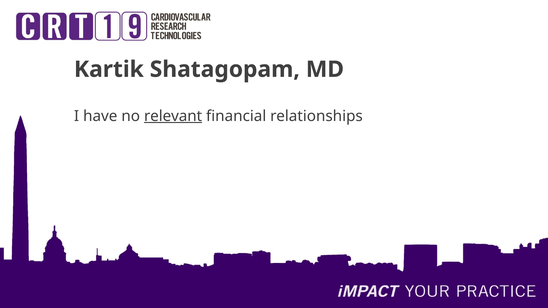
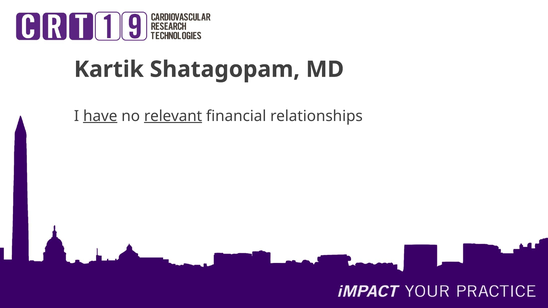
have underline: none -> present
